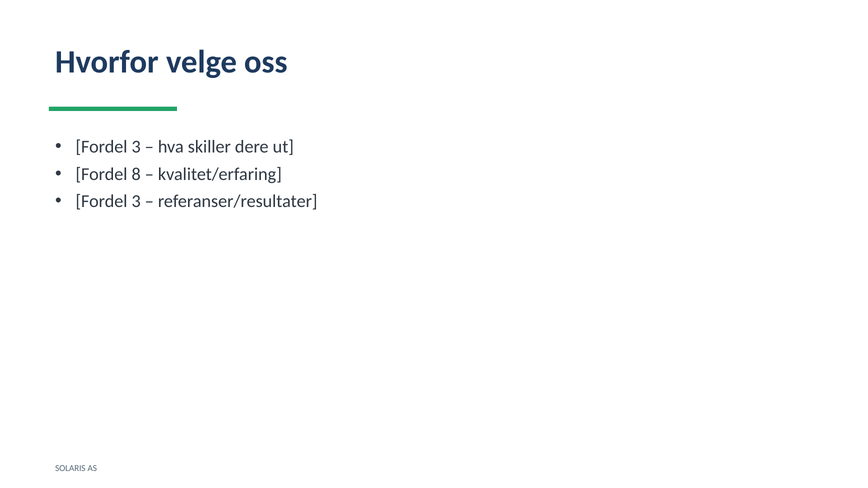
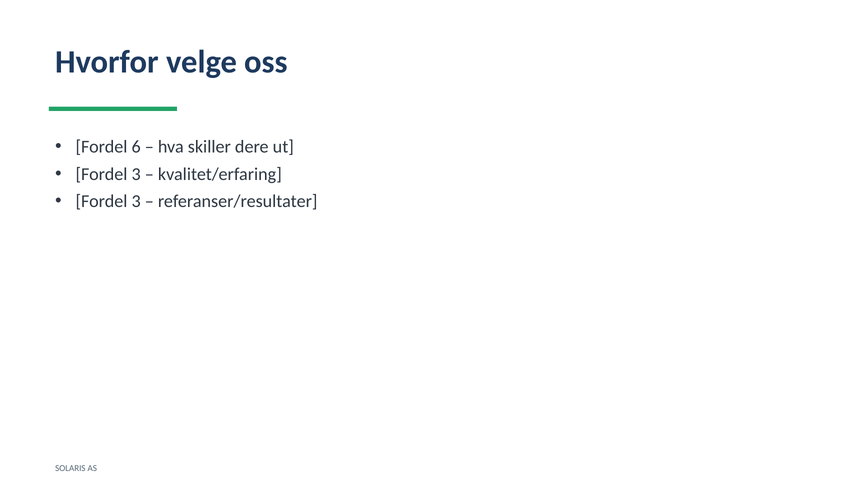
3 at (136, 147): 3 -> 6
8 at (136, 174): 8 -> 3
